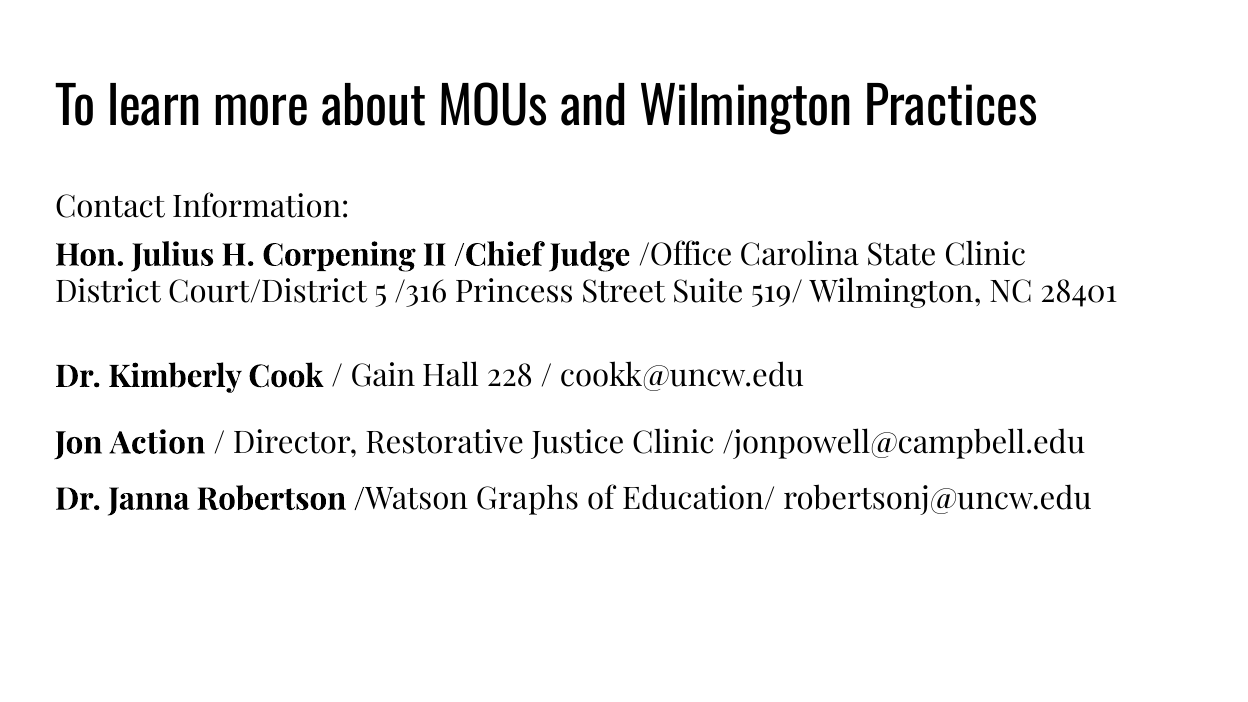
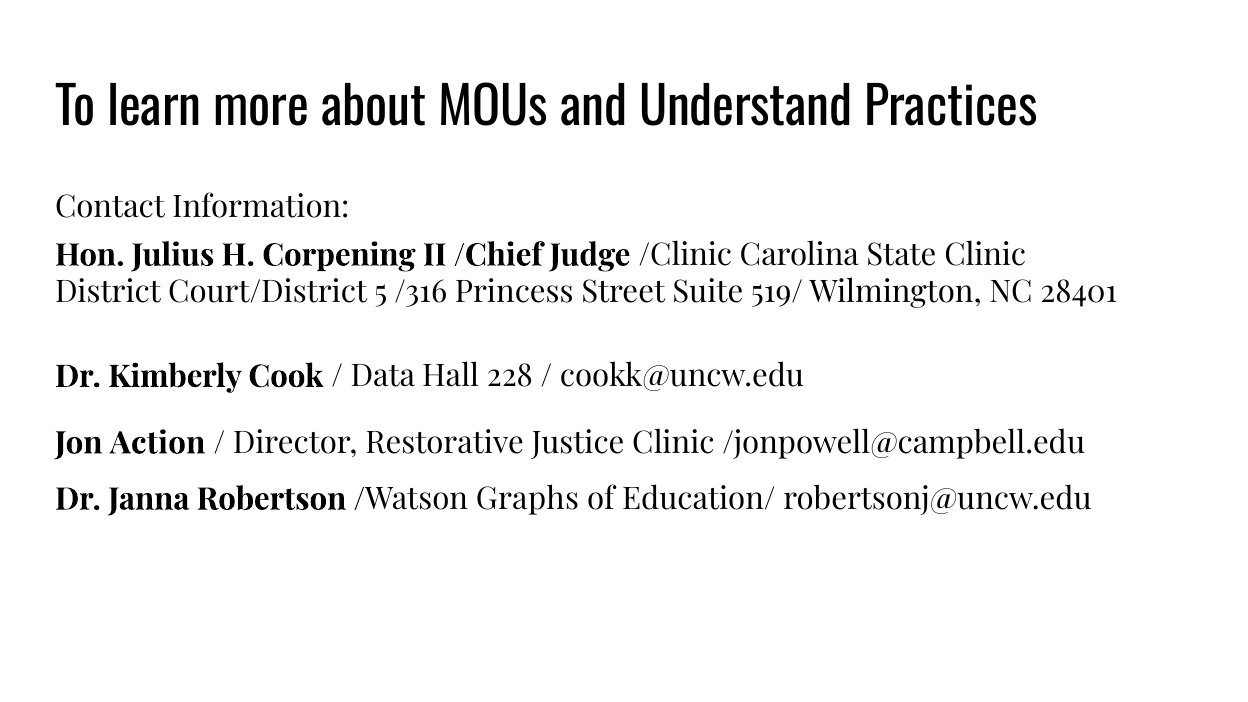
and Wilmington: Wilmington -> Understand
/Office: /Office -> /Clinic
Gain: Gain -> Data
